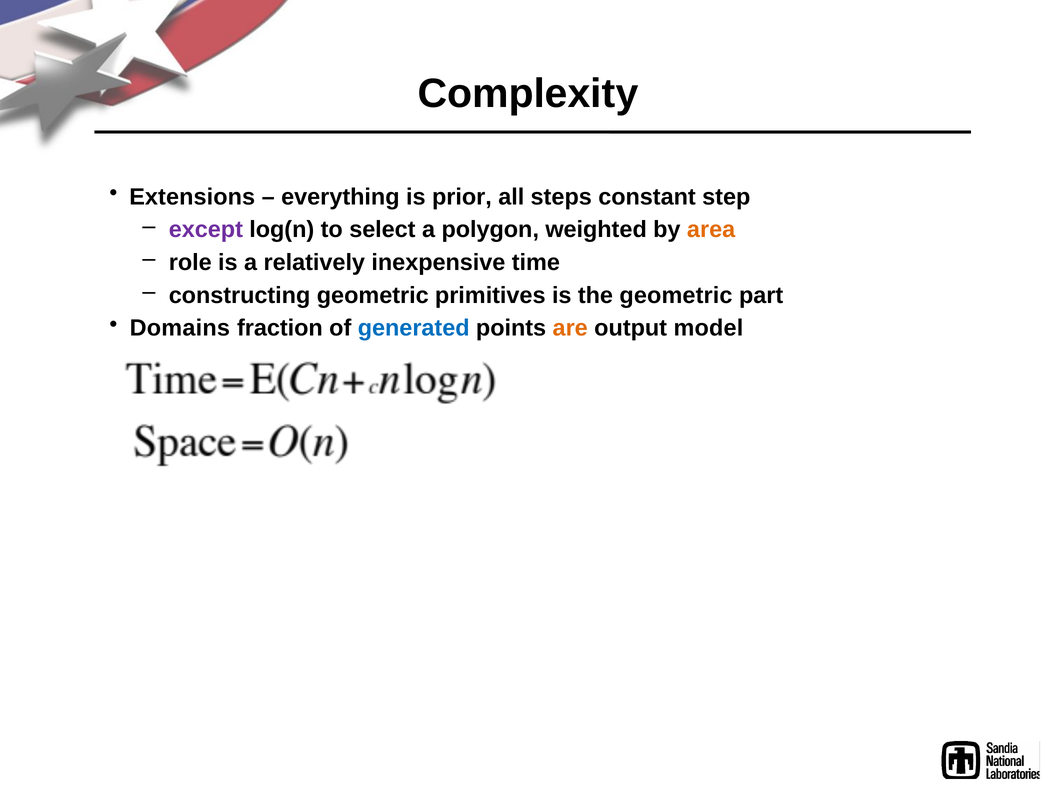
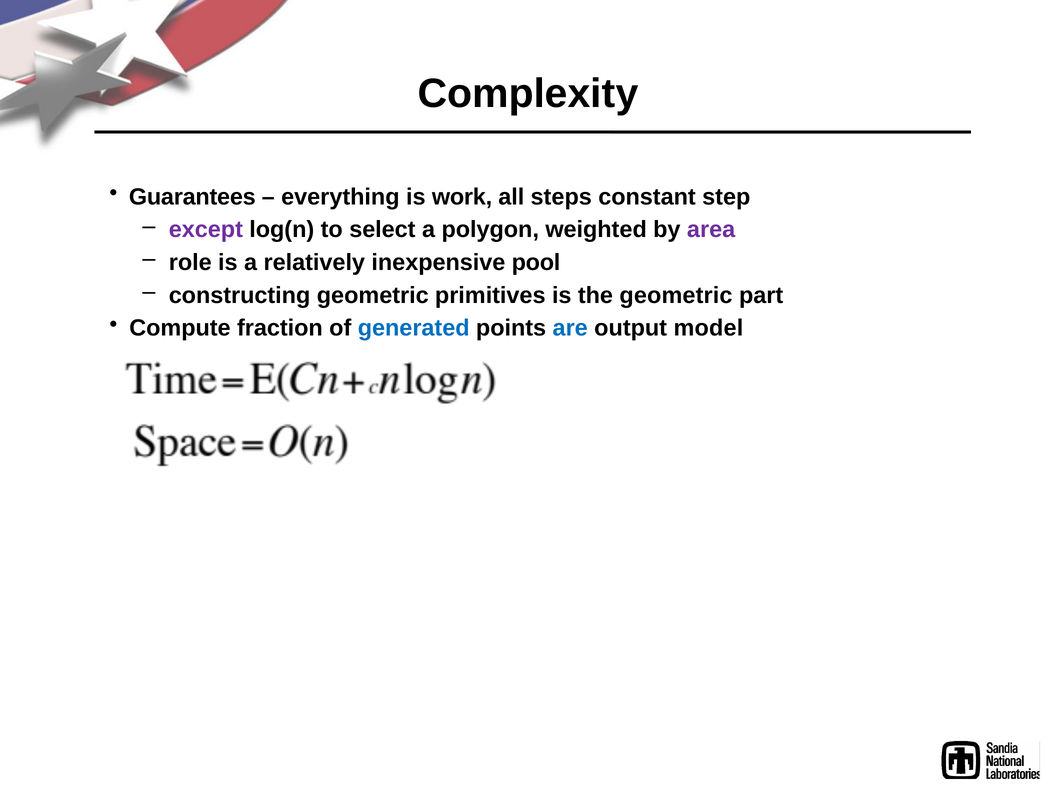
Extensions: Extensions -> Guarantees
prior: prior -> work
area colour: orange -> purple
time: time -> pool
Domains: Domains -> Compute
are colour: orange -> blue
